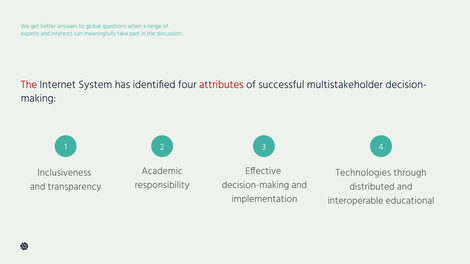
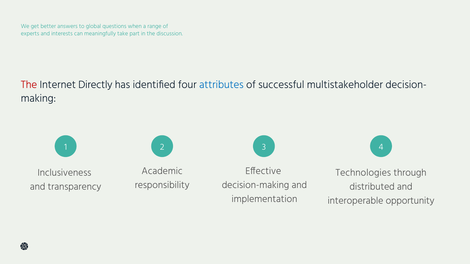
System: System -> Directly
attributes colour: red -> blue
educational: educational -> opportunity
